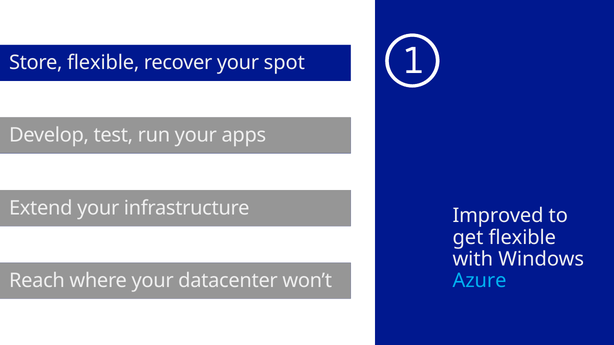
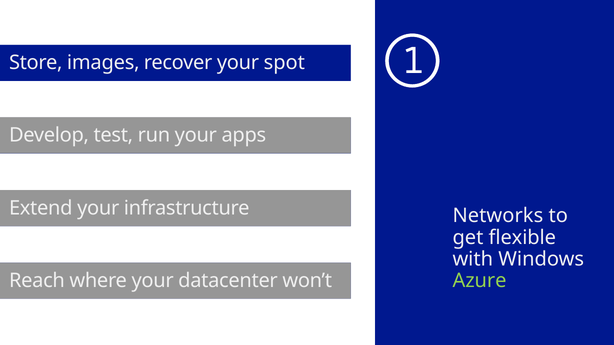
Store flexible: flexible -> images
Improved: Improved -> Networks
Azure colour: light blue -> light green
